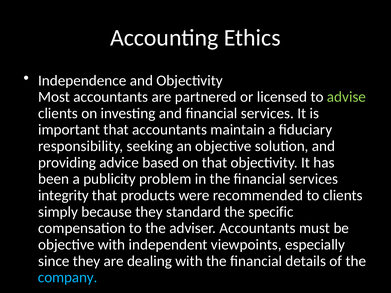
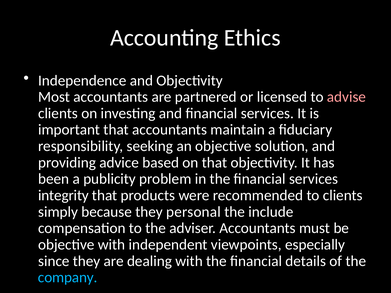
advise colour: light green -> pink
standard: standard -> personal
specific: specific -> include
